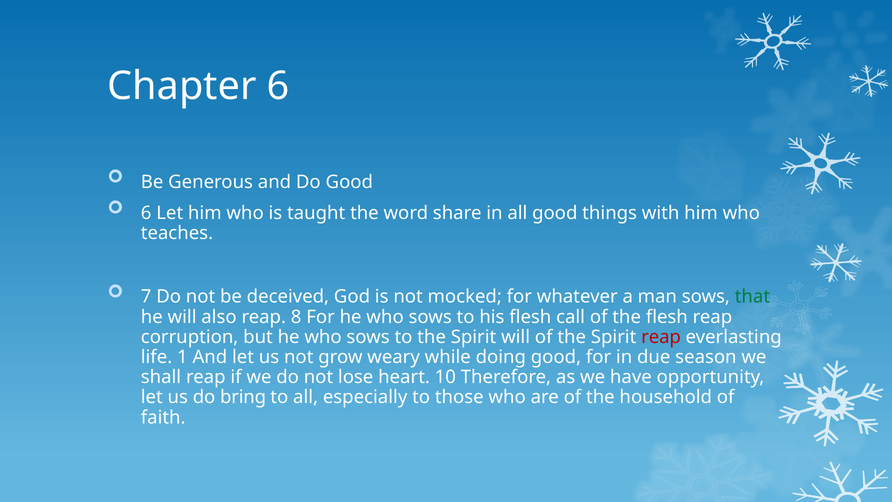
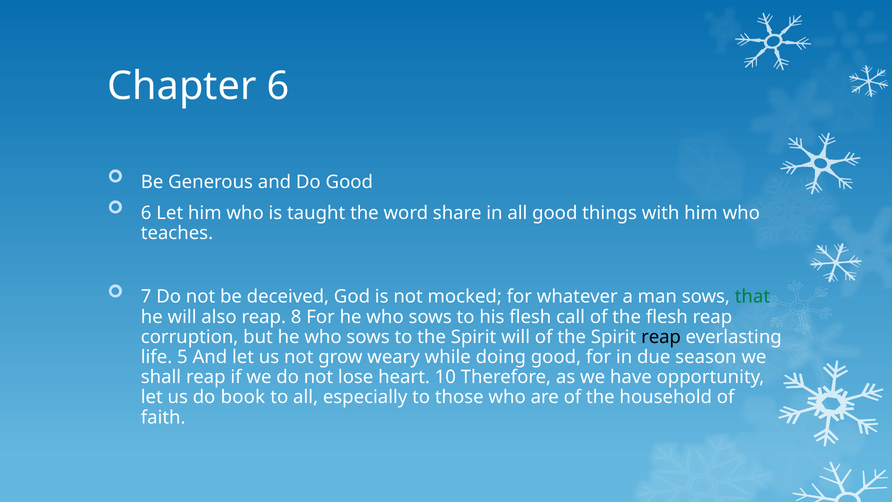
reap at (661, 337) colour: red -> black
1: 1 -> 5
bring: bring -> book
